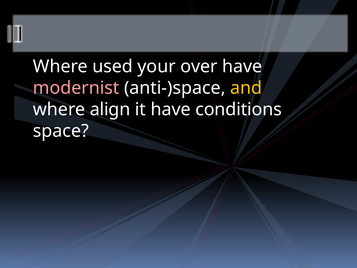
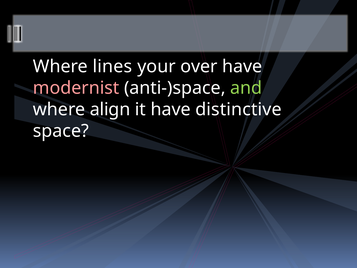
used: used -> lines
and colour: yellow -> light green
conditions: conditions -> distinctive
